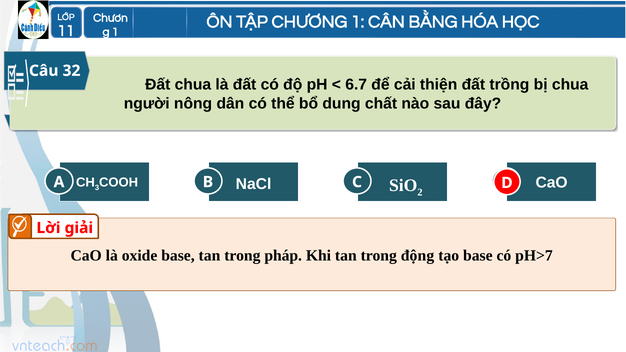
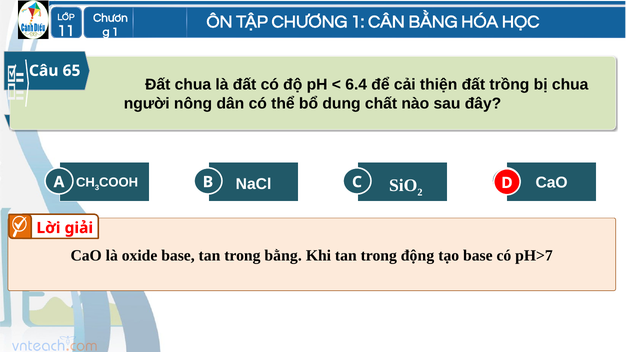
32: 32 -> 65
6.7: 6.7 -> 6.4
trong pháp: pháp -> bằng
